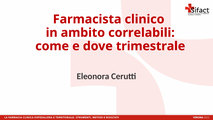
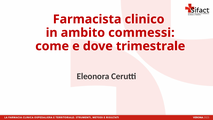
correlabili: correlabili -> commessi
